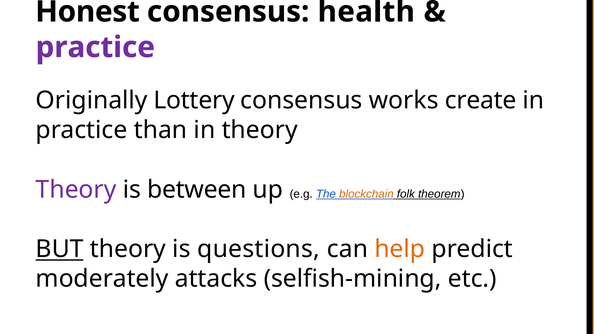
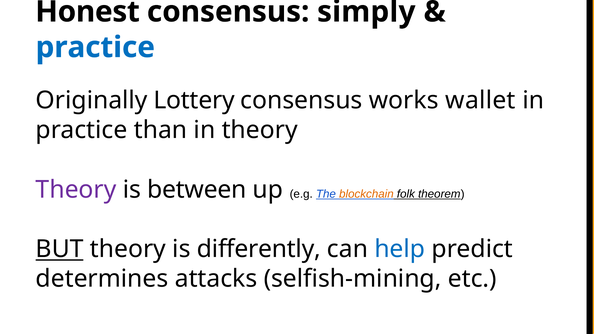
health: health -> simply
practice at (95, 47) colour: purple -> blue
create: create -> wallet
questions: questions -> differently
help colour: orange -> blue
moderately: moderately -> determines
